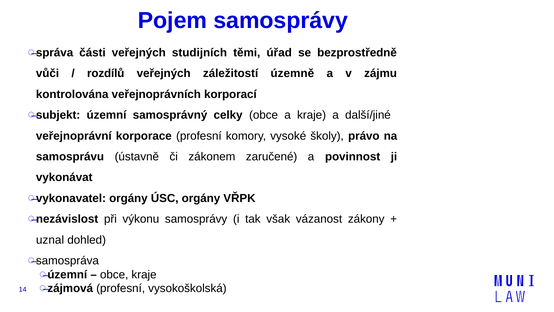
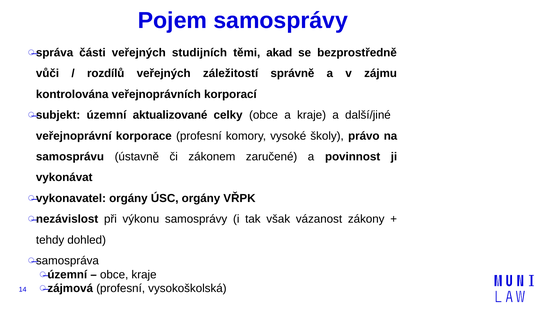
úřad: úřad -> akad
územně: územně -> správně
samosprávný: samosprávný -> aktualizované
uznal: uznal -> tehdy
